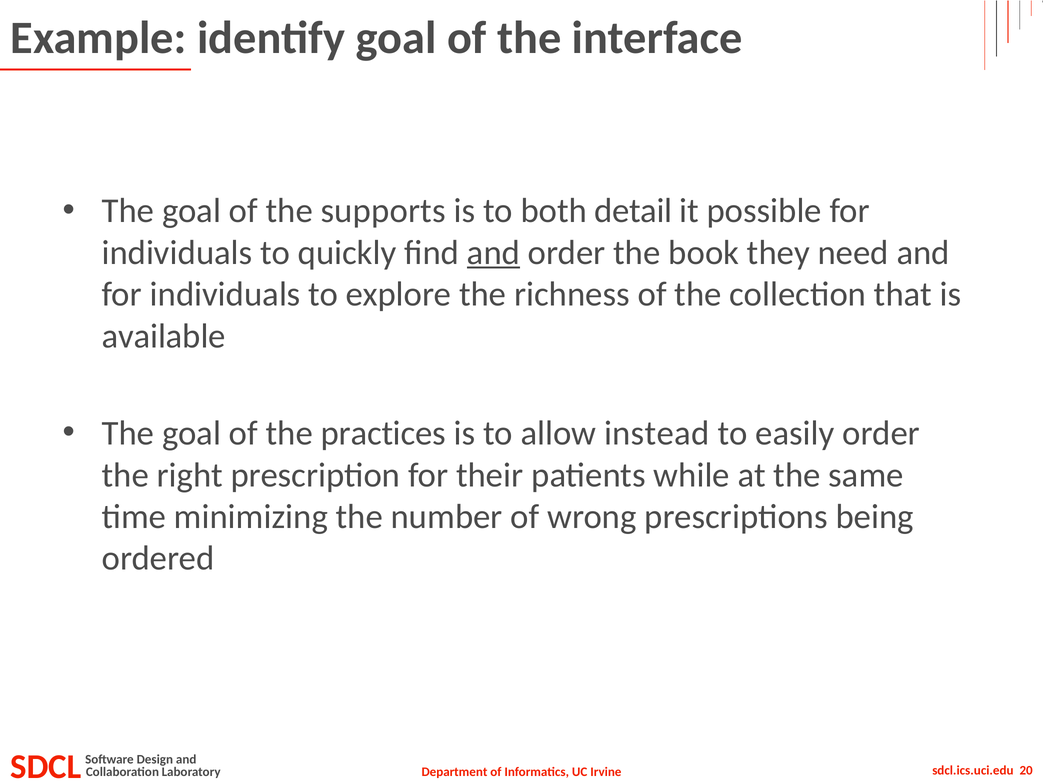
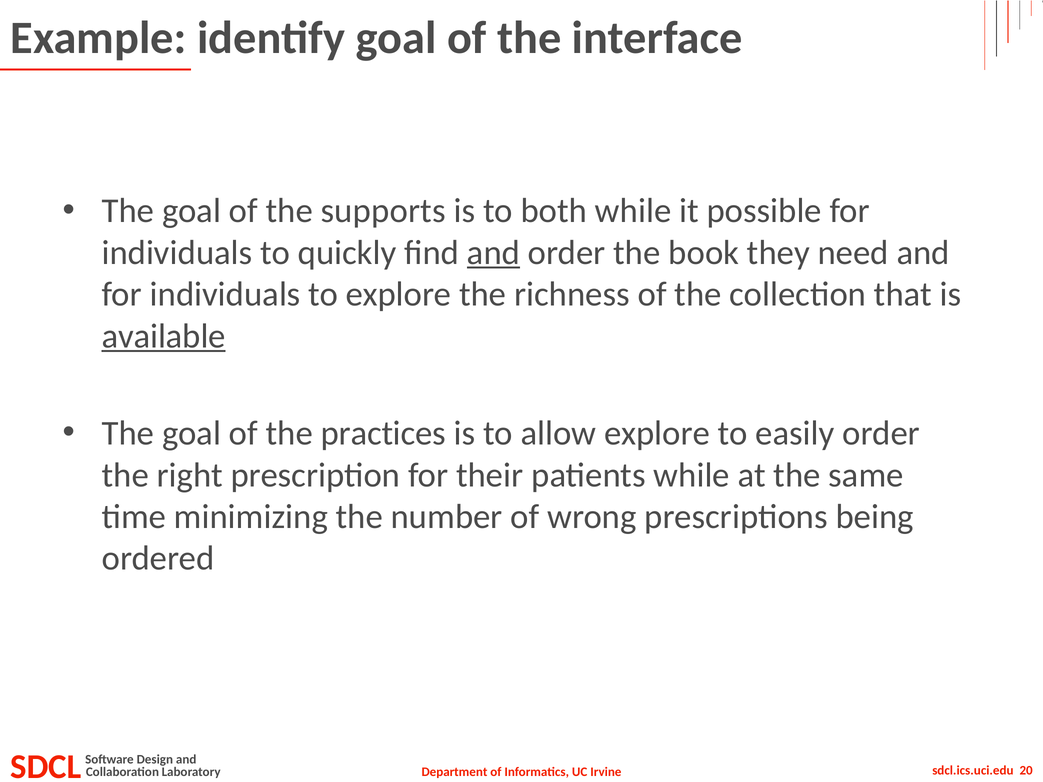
both detail: detail -> while
available underline: none -> present
allow instead: instead -> explore
